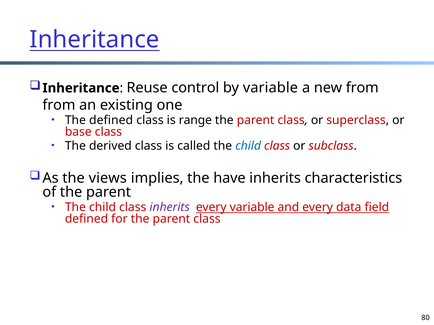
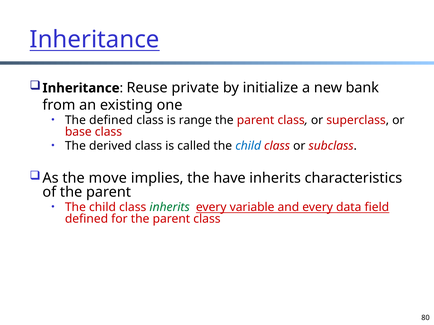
control: control -> private
by variable: variable -> initialize
new from: from -> bank
views: views -> move
inherits at (170, 208) colour: purple -> green
